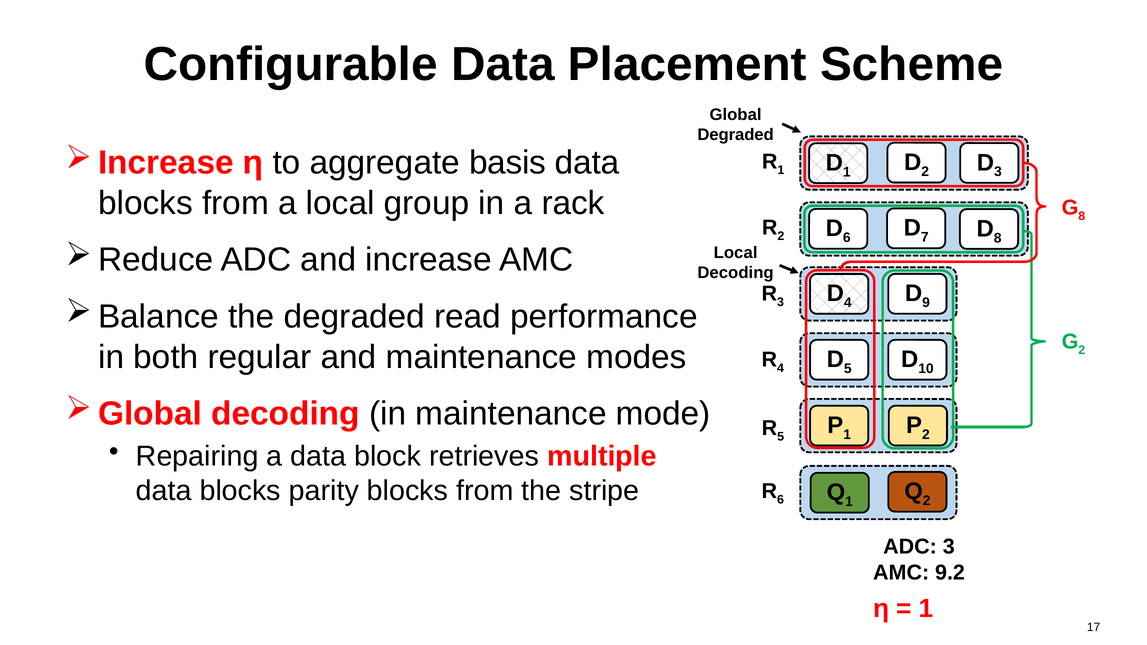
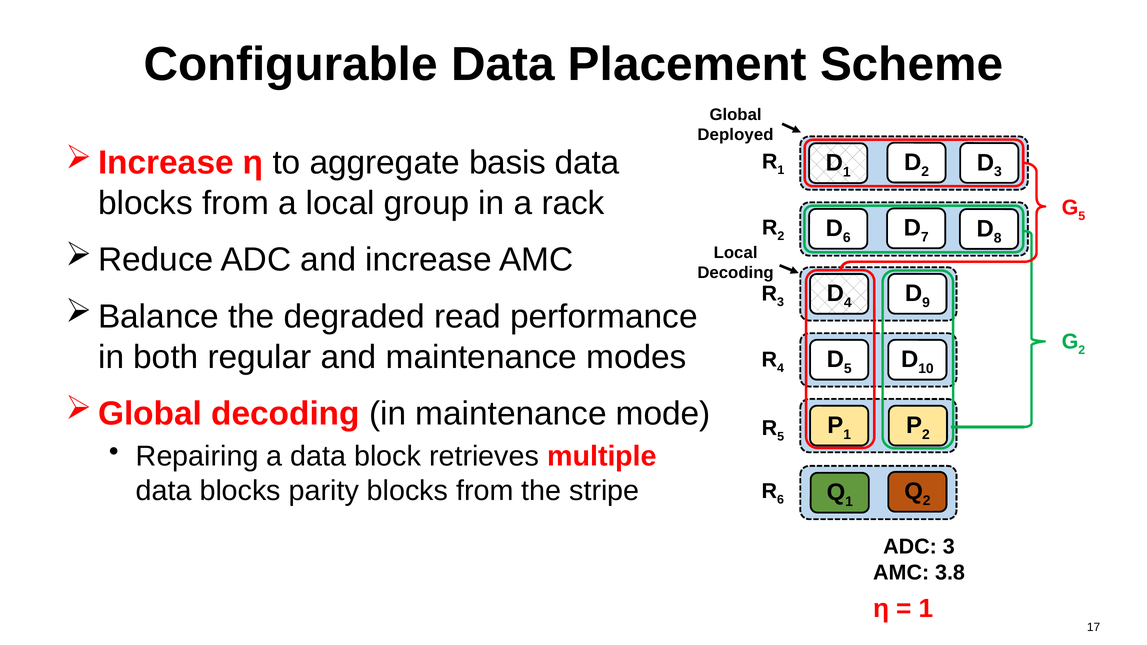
Degraded at (736, 135): Degraded -> Deployed
8 at (1082, 216): 8 -> 5
9.2: 9.2 -> 3.8
